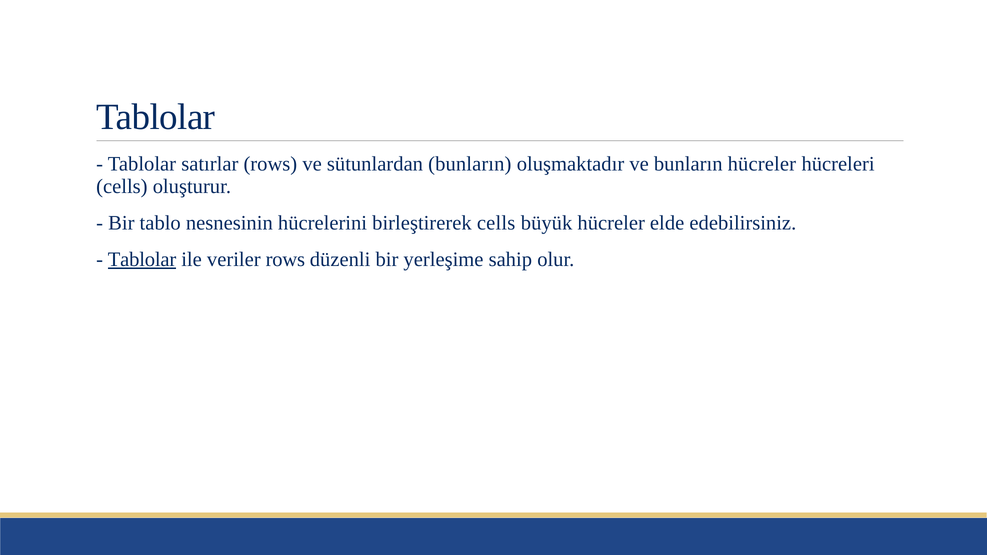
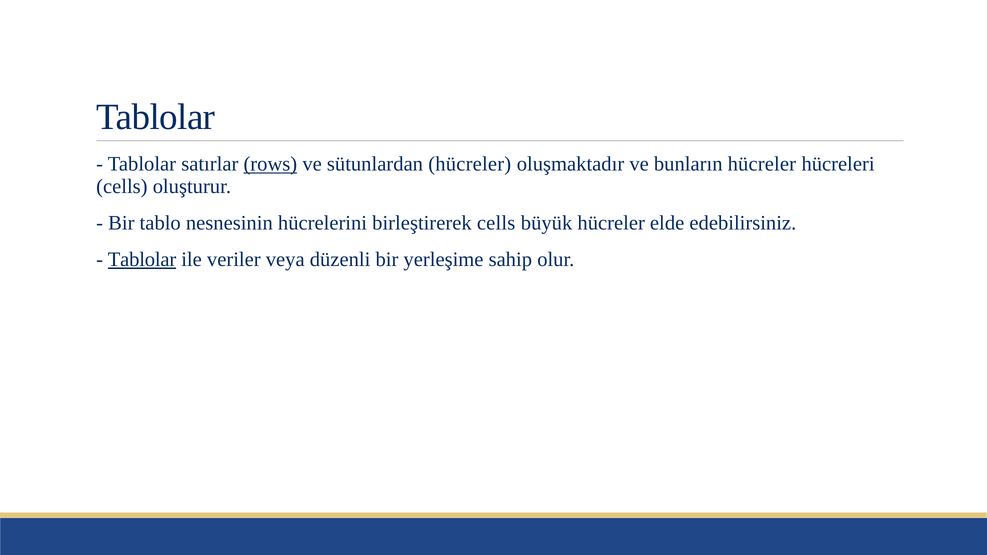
rows at (270, 164) underline: none -> present
sütunlardan bunların: bunların -> hücreler
veriler rows: rows -> veya
